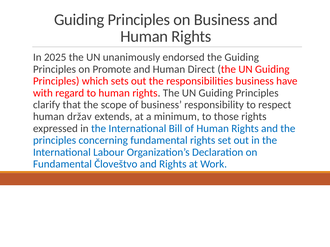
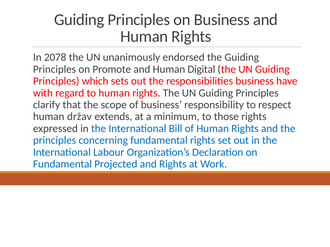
2025: 2025 -> 2078
Direct: Direct -> Digital
Človeštvo: Človeštvo -> Projected
